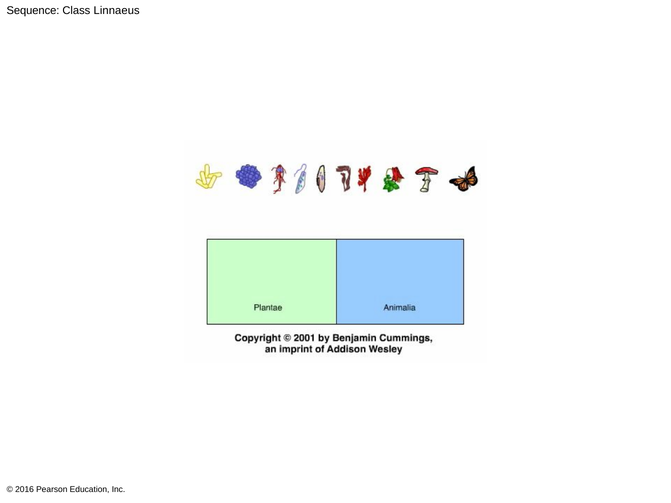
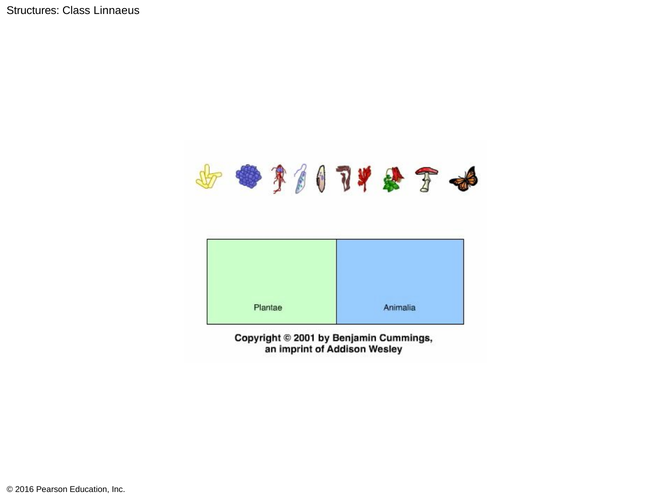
Sequence: Sequence -> Structures
